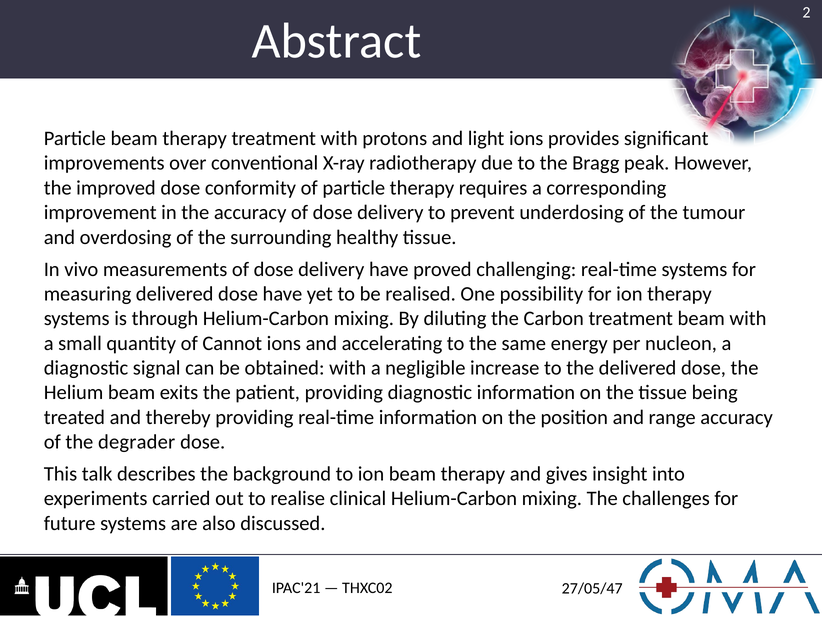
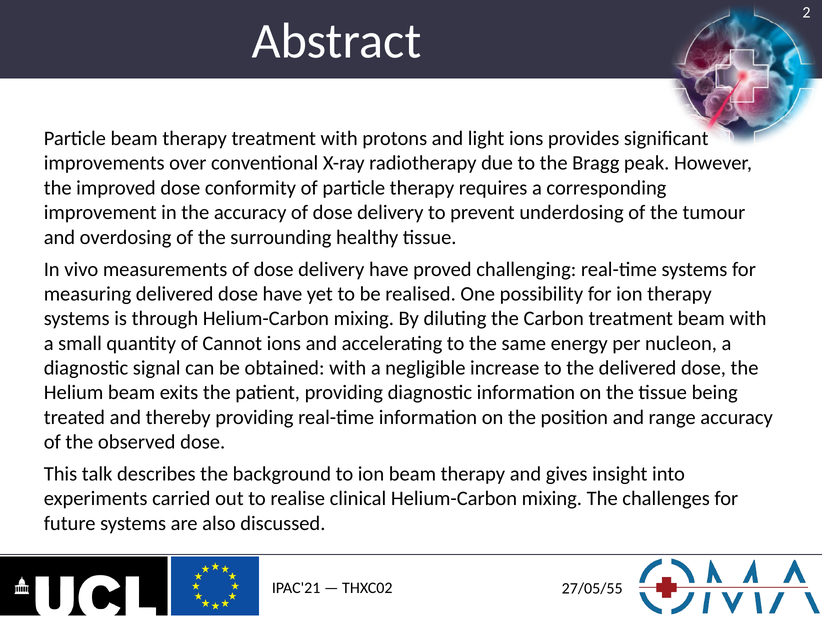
degrader: degrader -> observed
27/05/47: 27/05/47 -> 27/05/55
